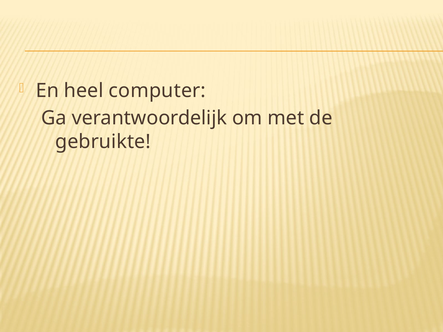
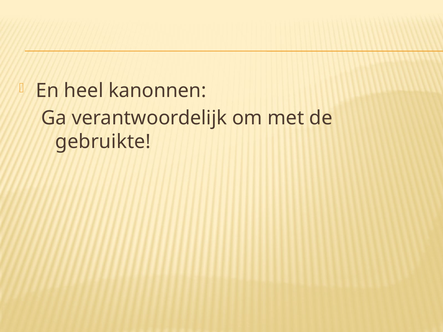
computer: computer -> kanonnen
